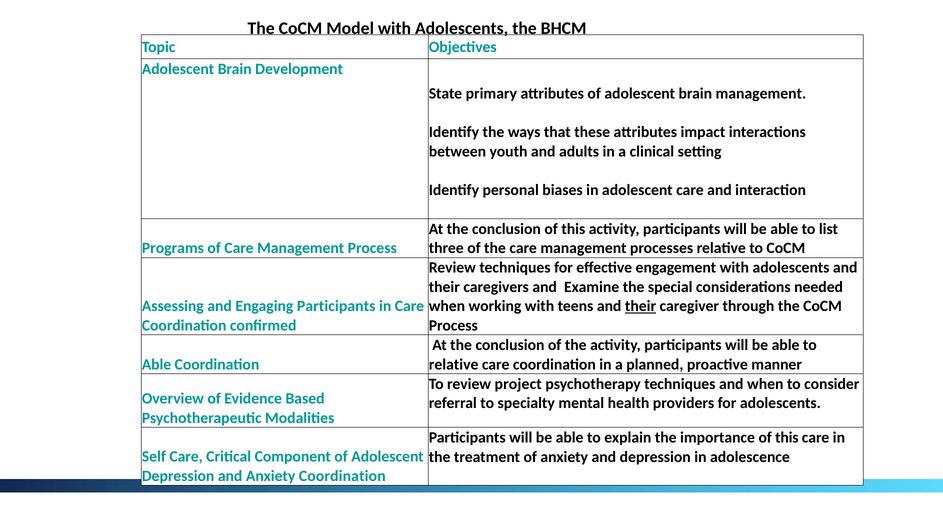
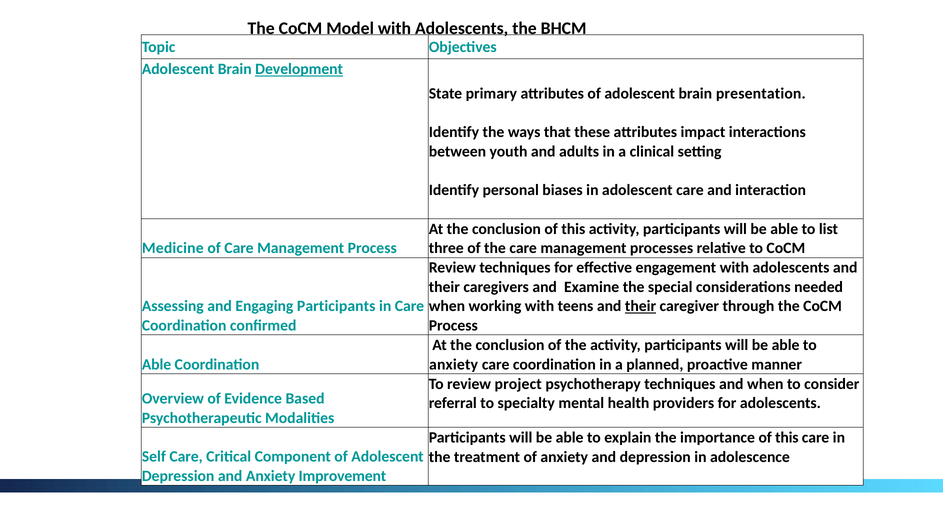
Development underline: none -> present
brain management: management -> presentation
Programs: Programs -> Medicine
relative at (454, 364): relative -> anxiety
Anxiety Coordination: Coordination -> Improvement
